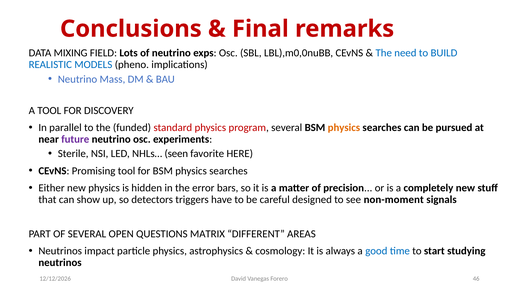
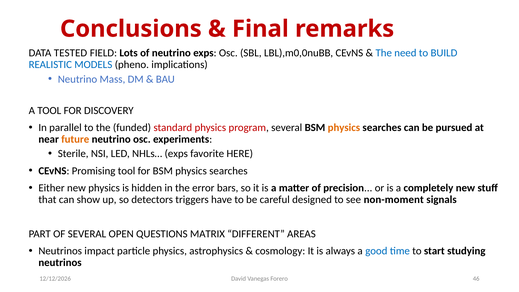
MIXING: MIXING -> TESTED
future colour: purple -> orange
NHLs… seen: seen -> exps
